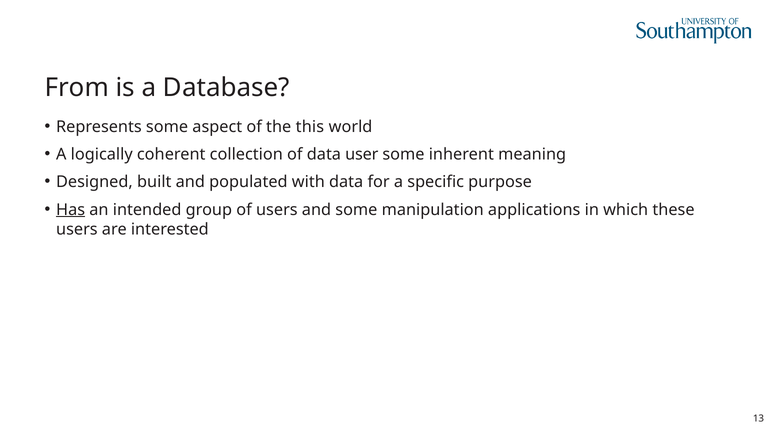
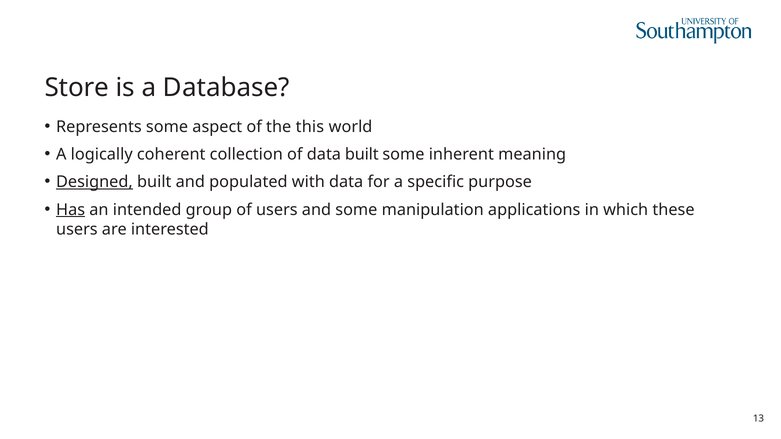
From: From -> Store
data user: user -> built
Designed underline: none -> present
